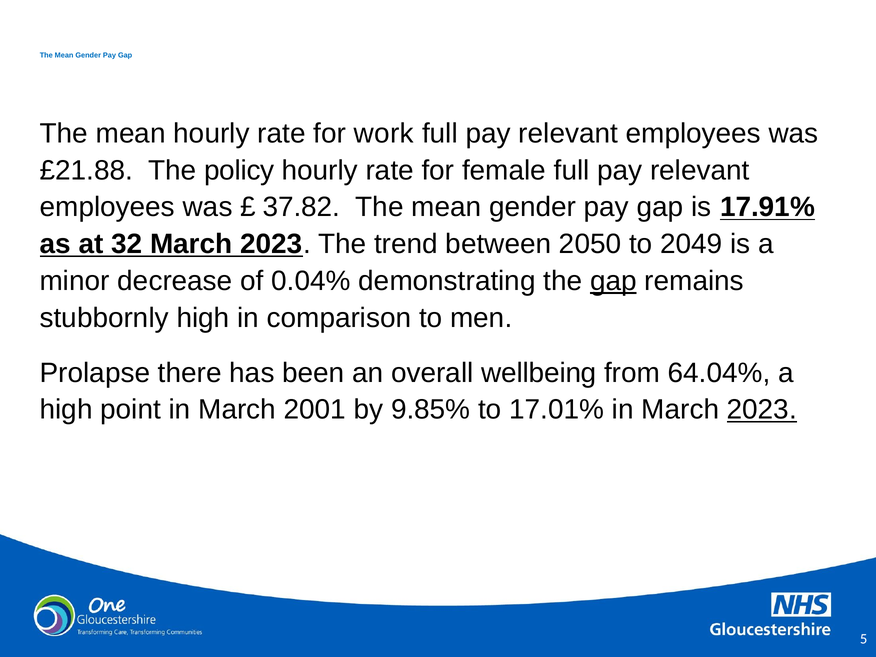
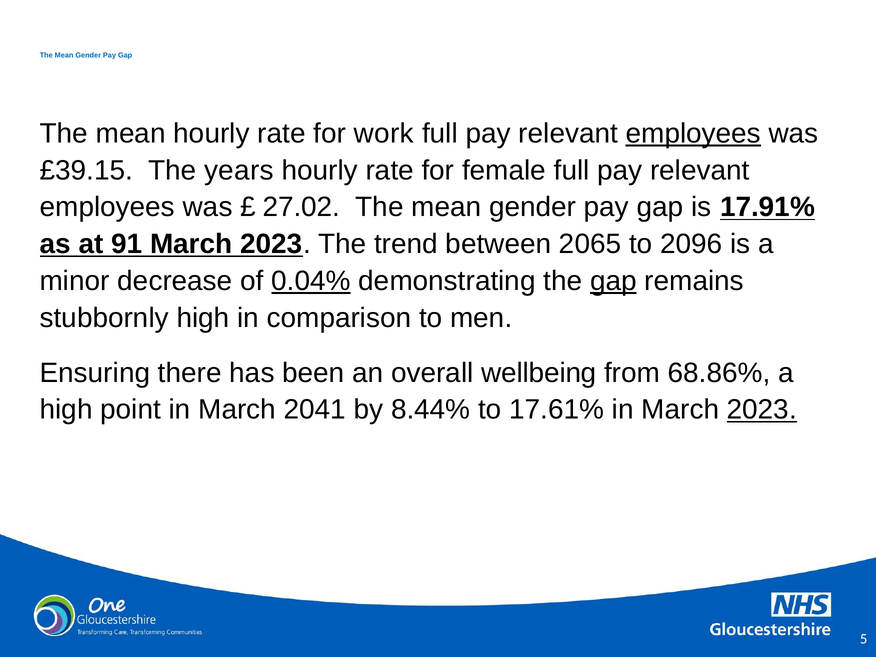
employees at (693, 133) underline: none -> present
£21.88: £21.88 -> £39.15
policy: policy -> years
37.82: 37.82 -> 27.02
32: 32 -> 91
2050: 2050 -> 2065
2049: 2049 -> 2096
0.04% underline: none -> present
Prolapse: Prolapse -> Ensuring
64.04%: 64.04% -> 68.86%
2001: 2001 -> 2041
9.85%: 9.85% -> 8.44%
17.01%: 17.01% -> 17.61%
